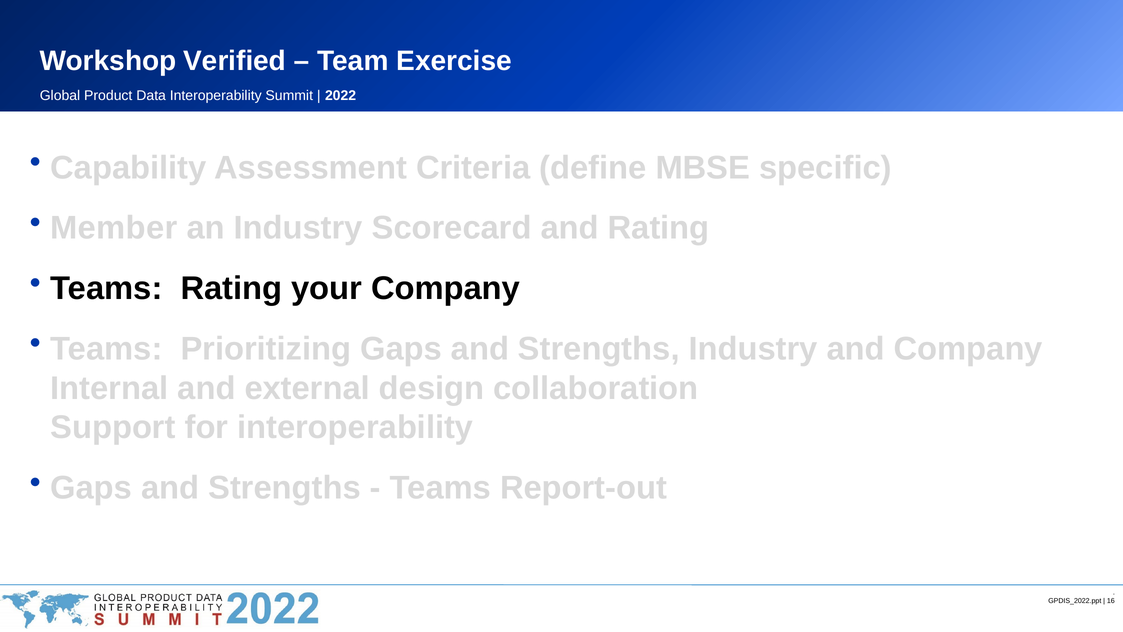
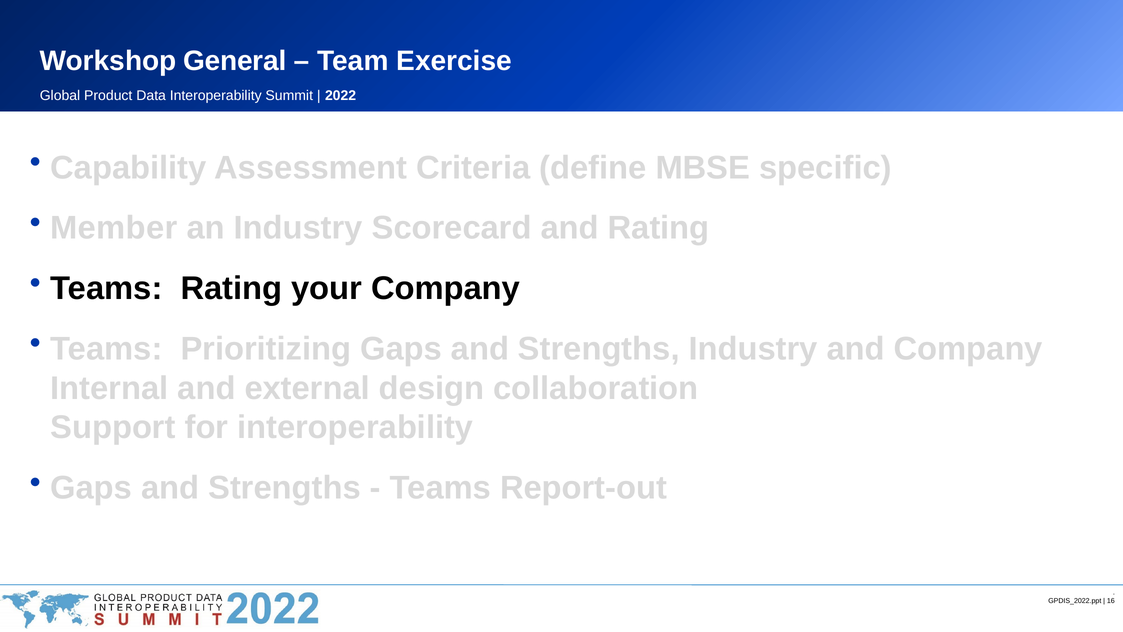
Verified: Verified -> General
